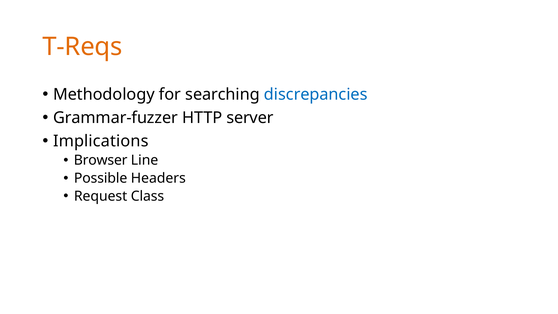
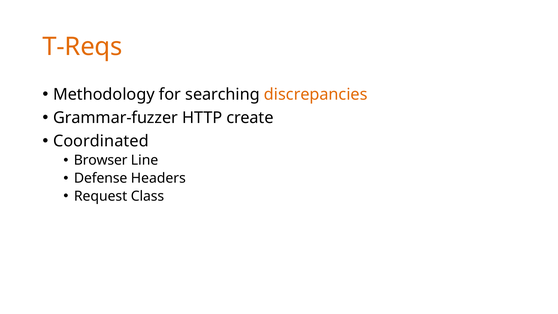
discrepancies colour: blue -> orange
server: server -> create
Implications: Implications -> Coordinated
Possible: Possible -> Defense
